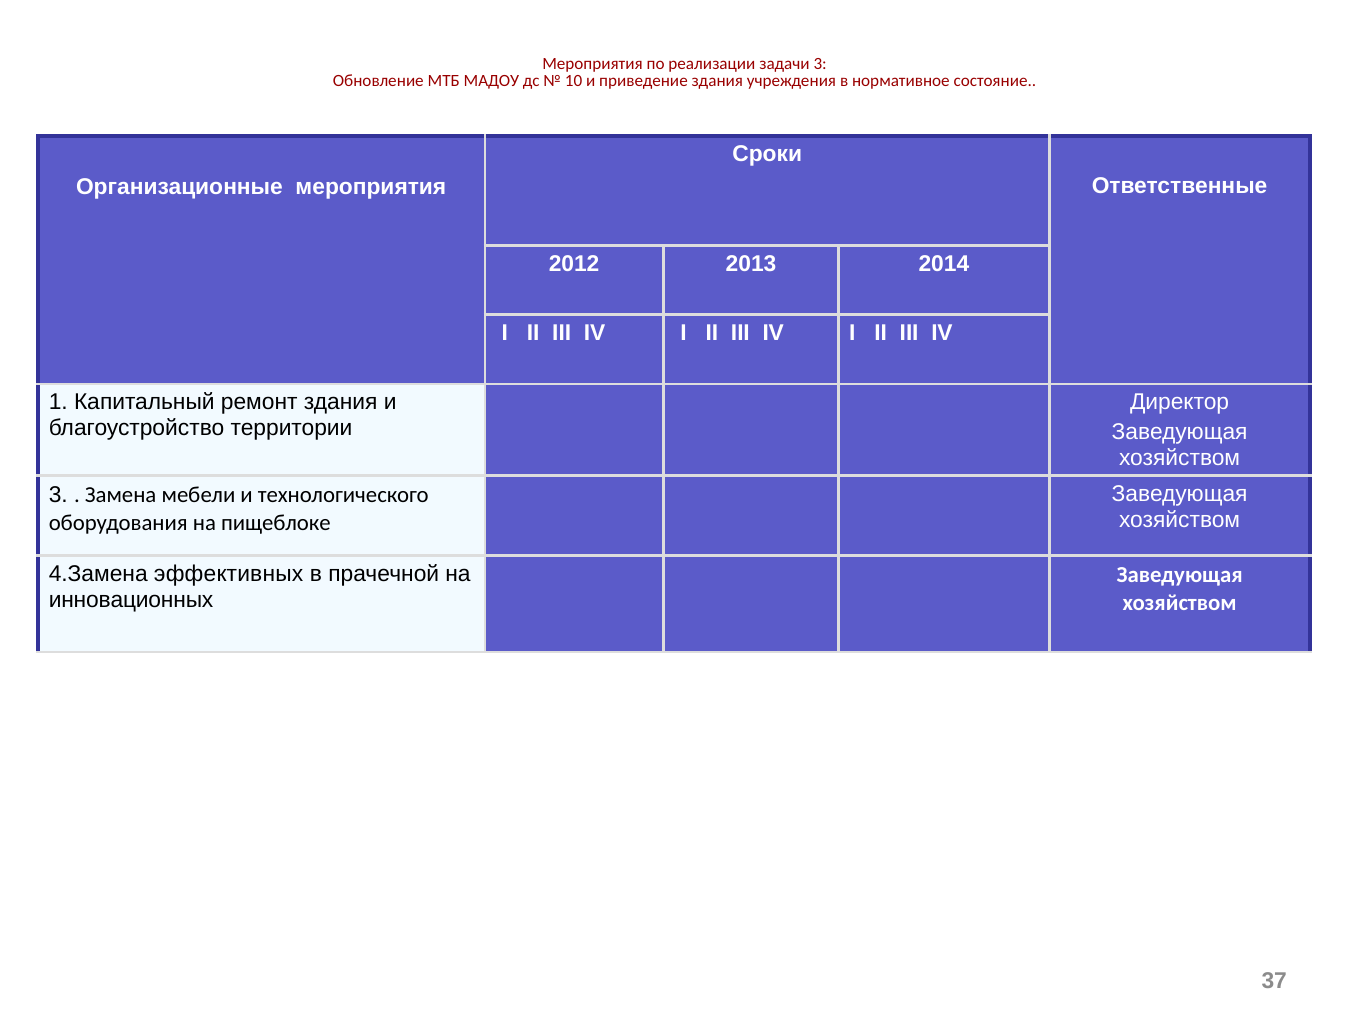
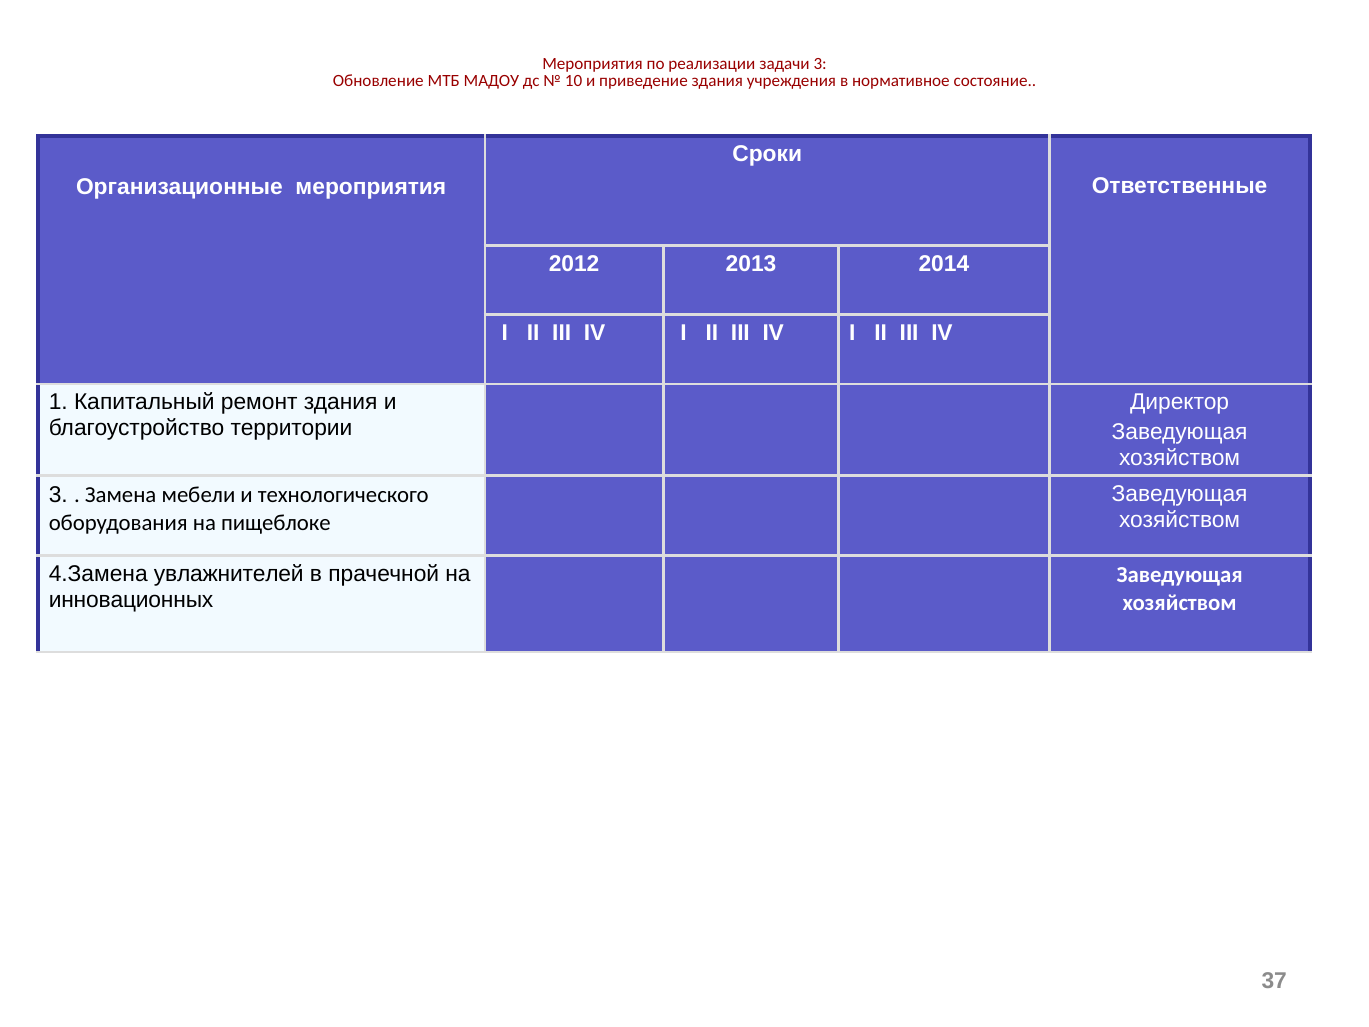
эффективных: эффективных -> увлажнителей
